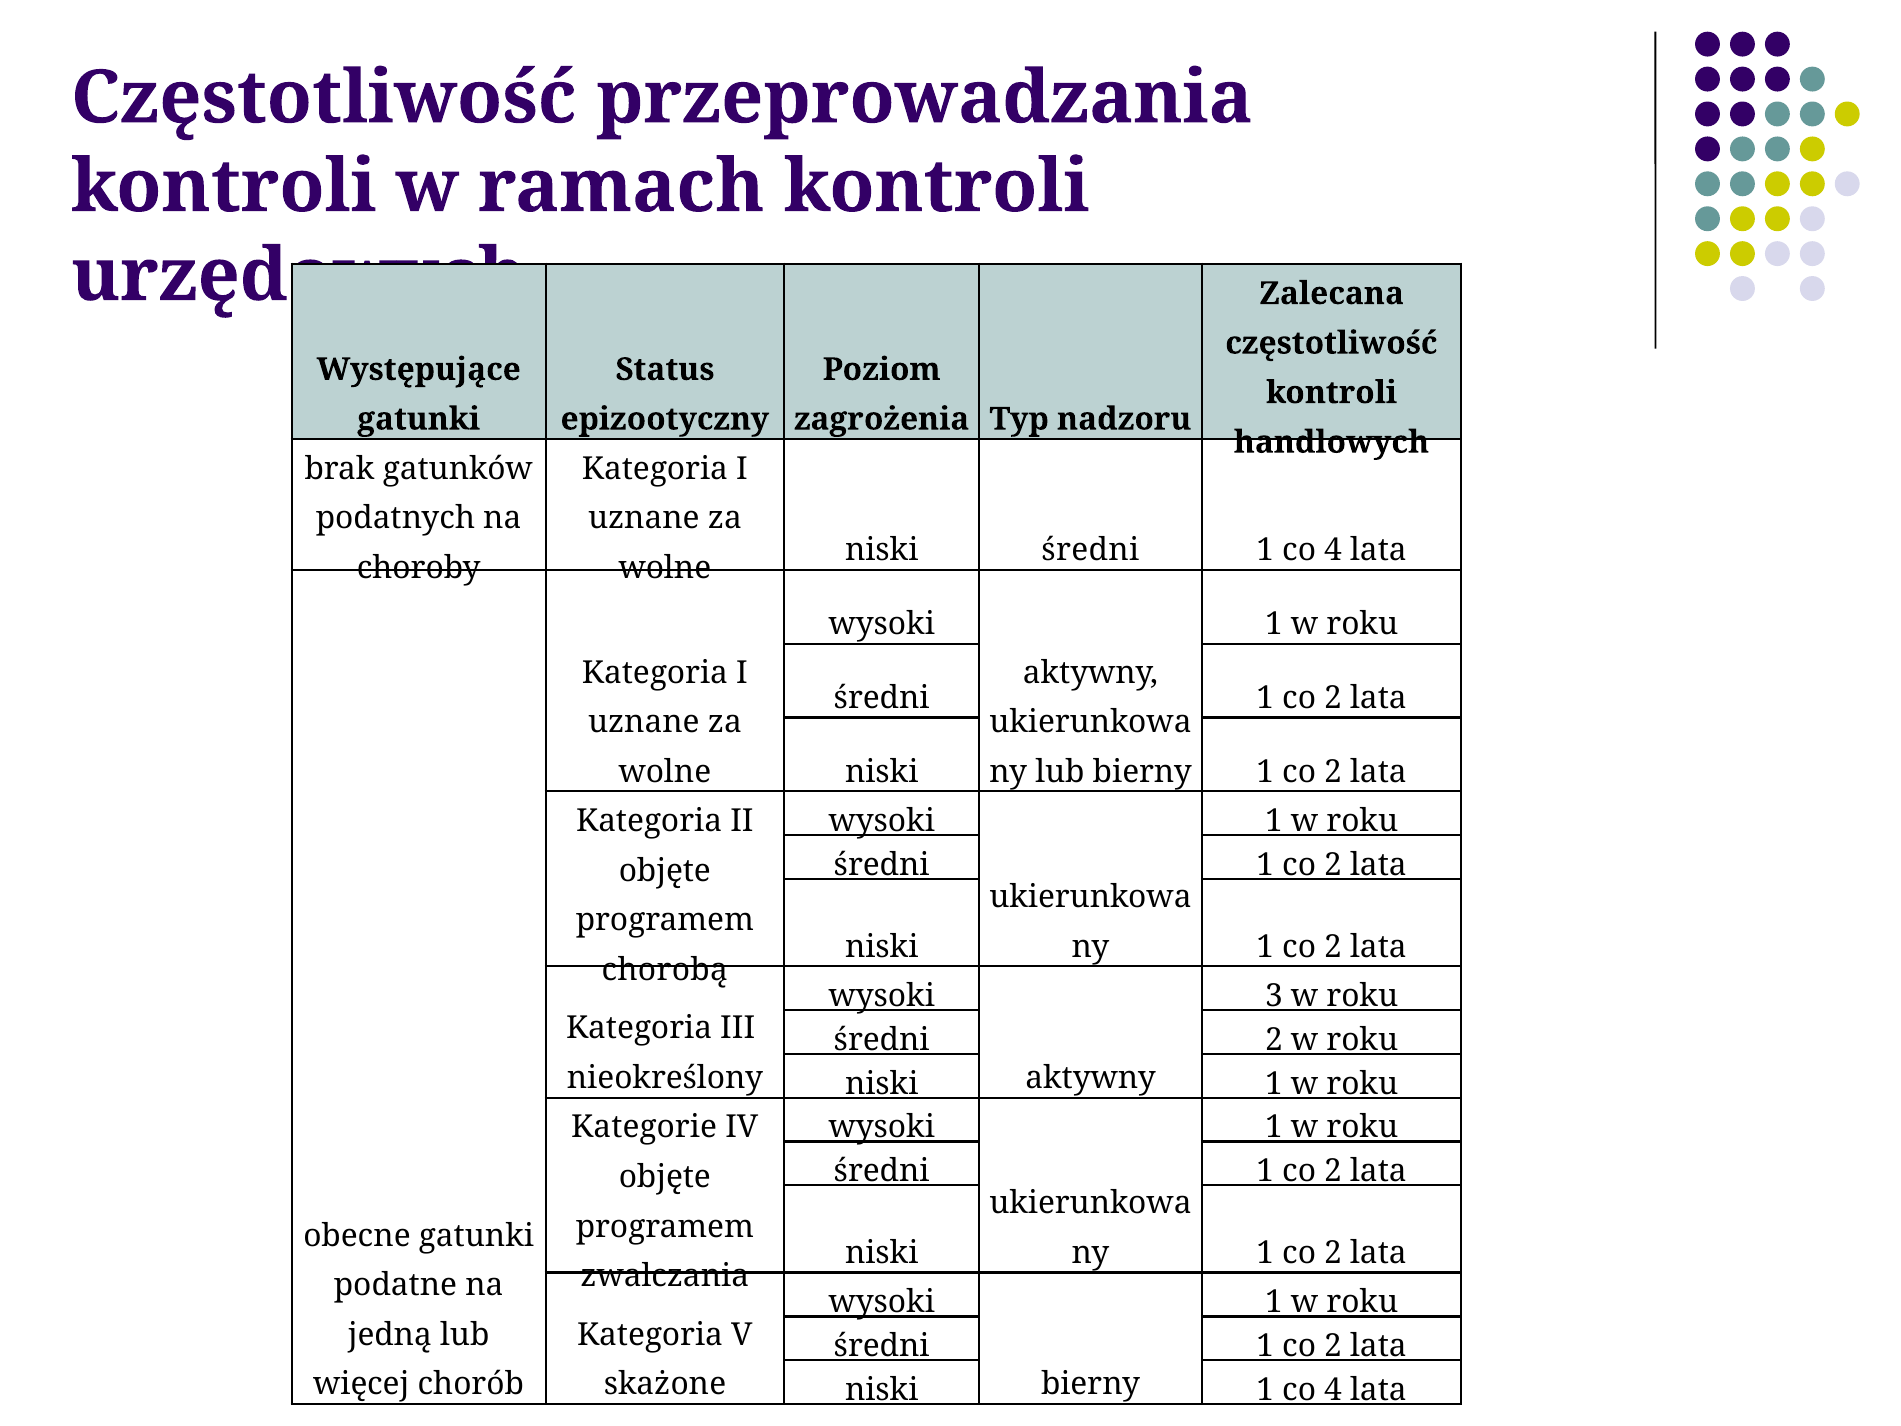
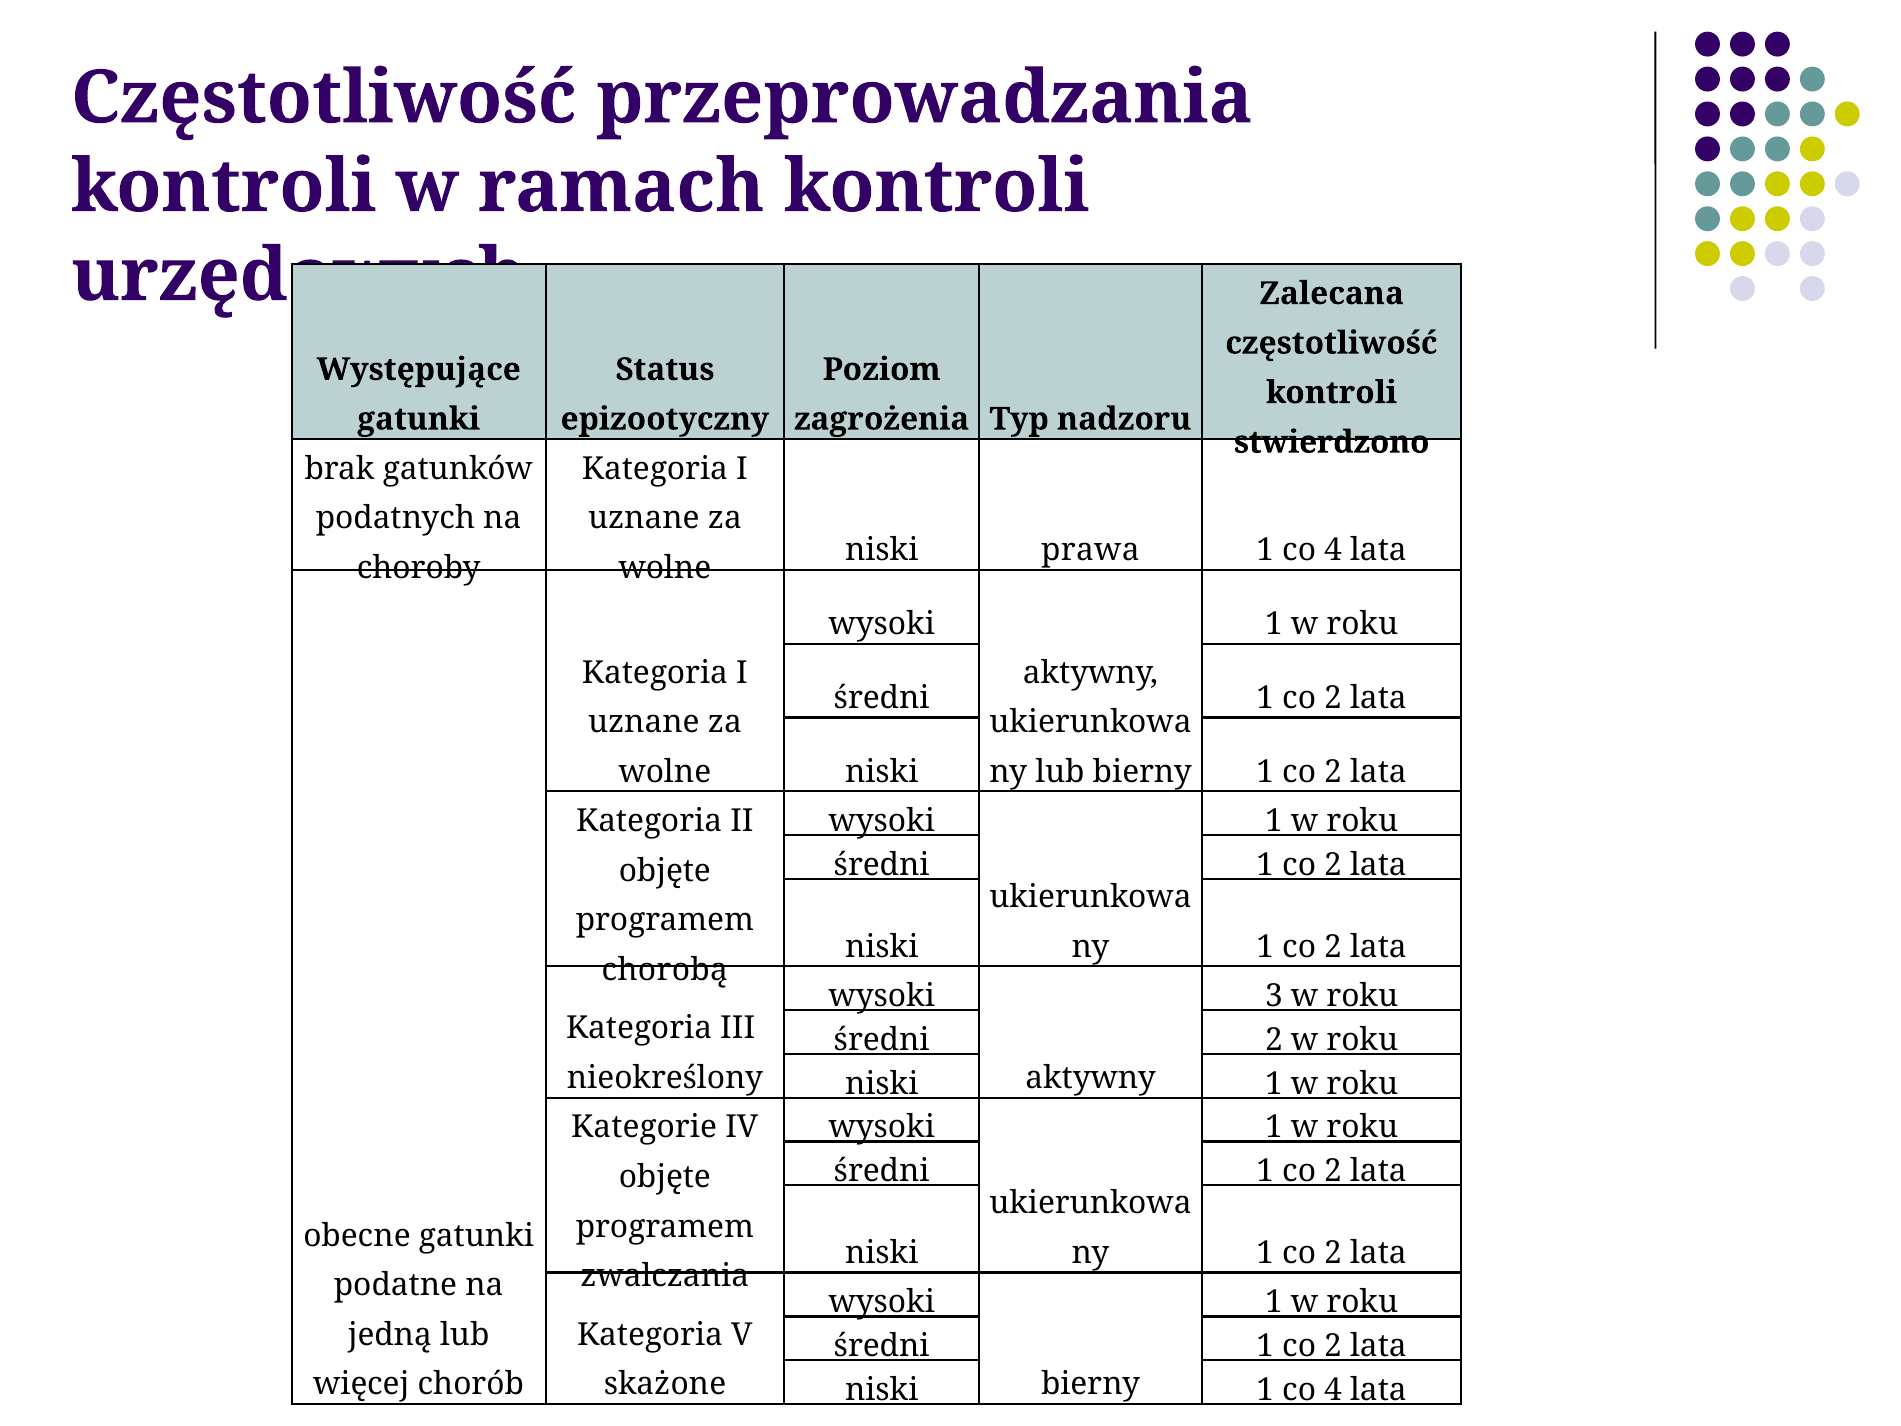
handlowych: handlowych -> stwierdzono
niski średni: średni -> prawa
